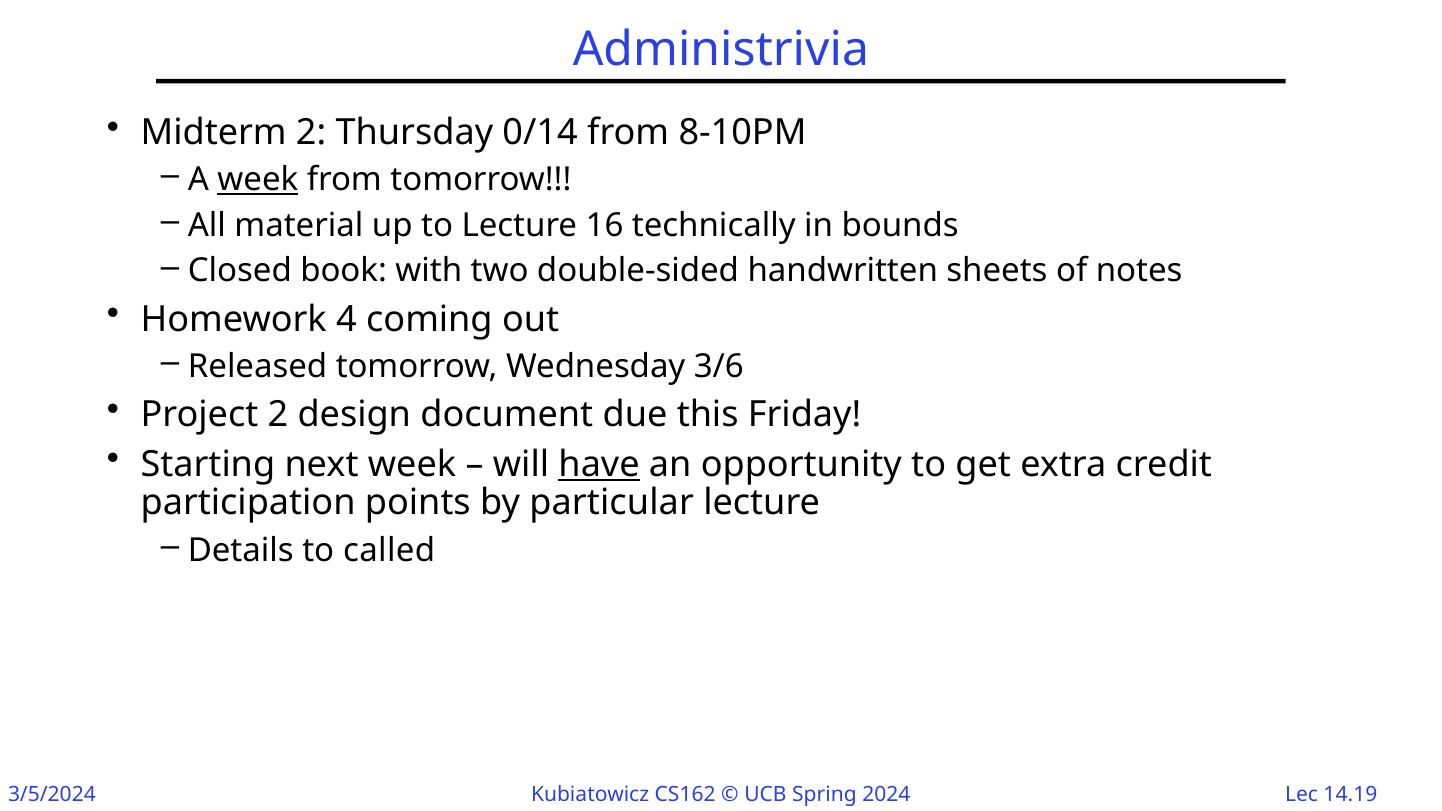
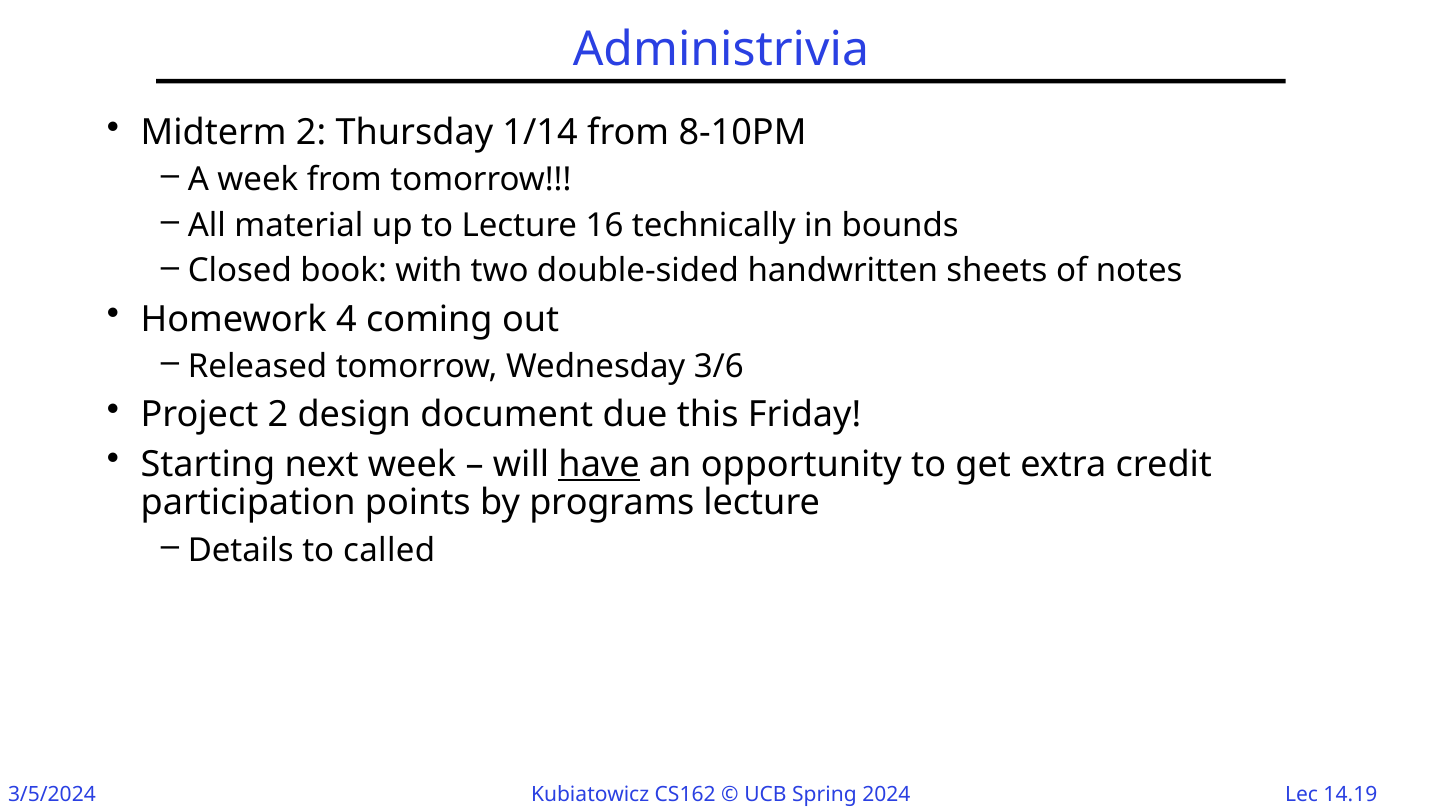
0/14: 0/14 -> 1/14
week at (258, 180) underline: present -> none
particular: particular -> programs
